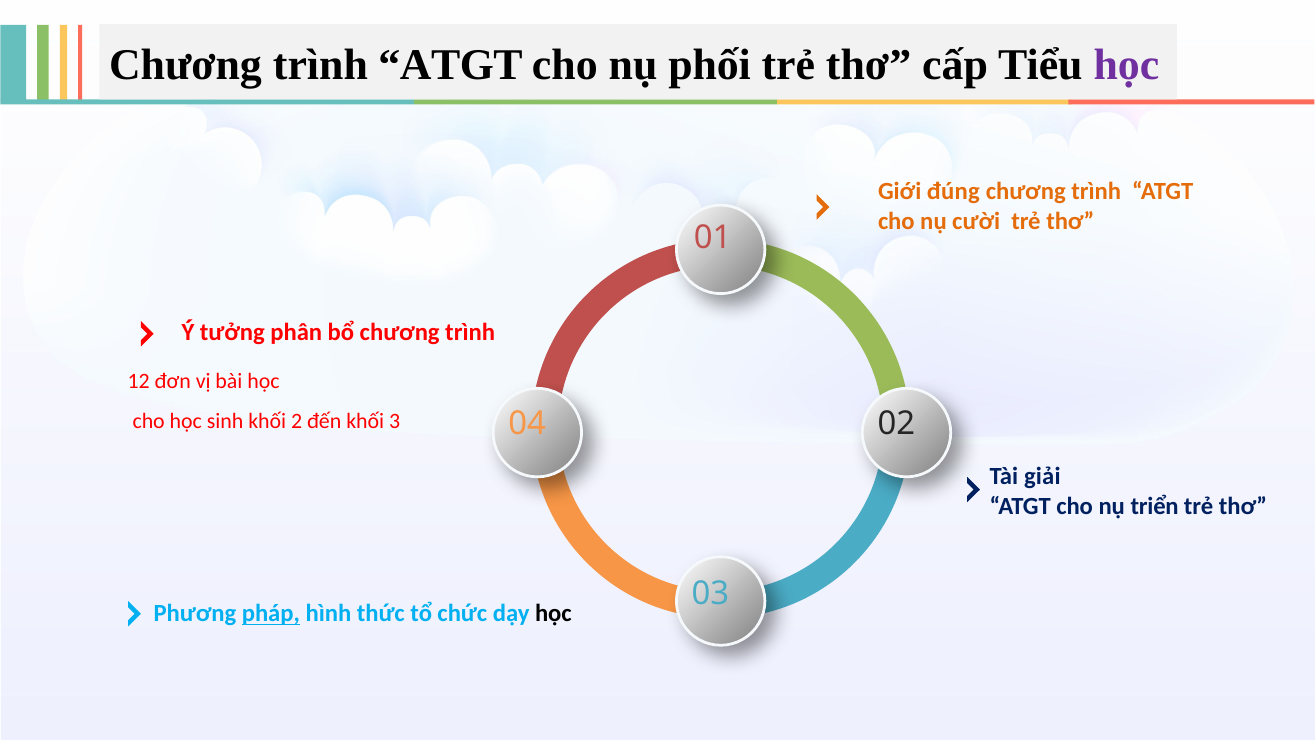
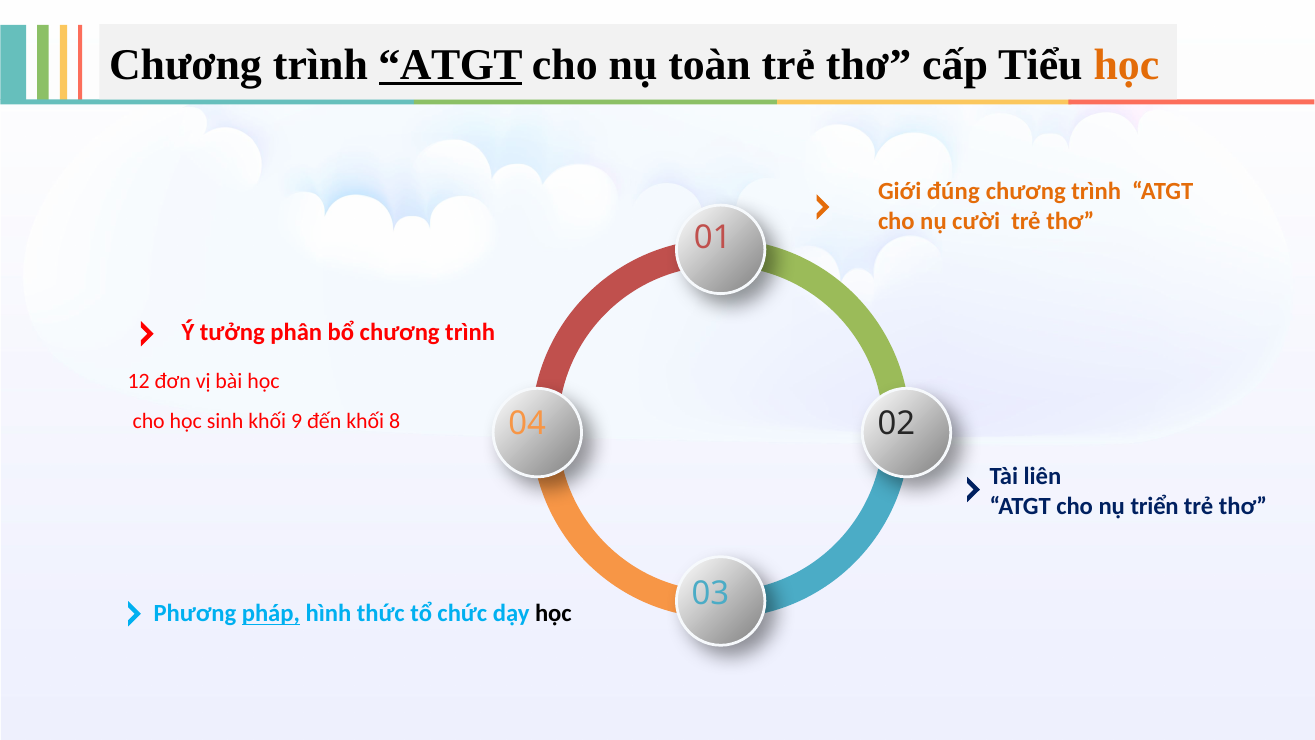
ATGT at (450, 65) underline: none -> present
phối: phối -> toàn
học at (1126, 65) colour: purple -> orange
2: 2 -> 9
3: 3 -> 8
giải: giải -> liên
